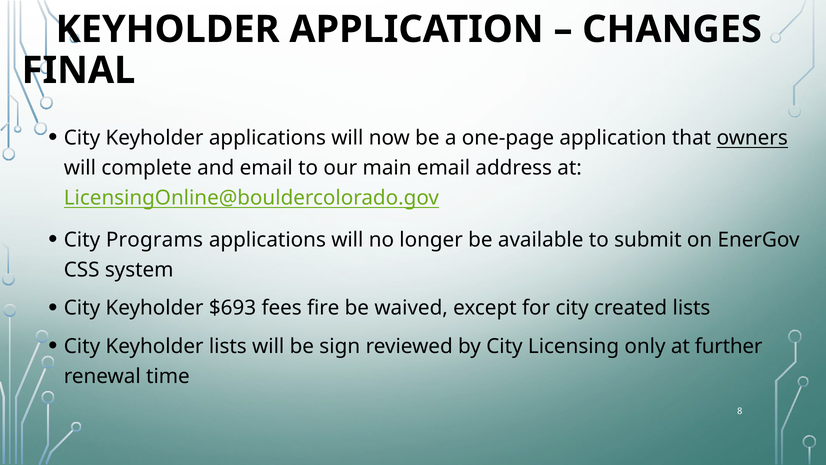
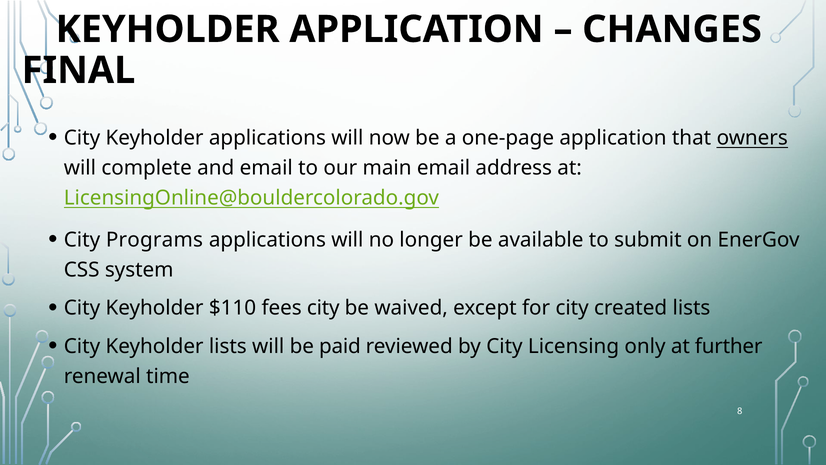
$693: $693 -> $110
fees fire: fire -> city
sign: sign -> paid
